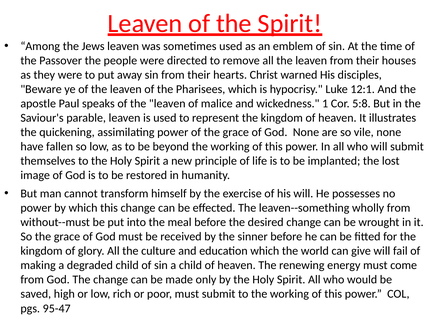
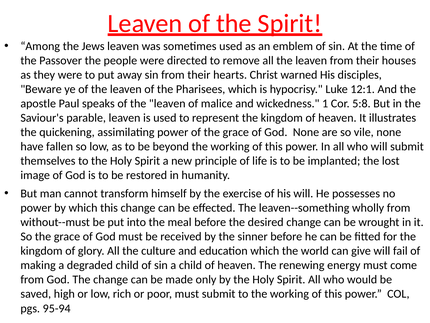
95-47: 95-47 -> 95-94
